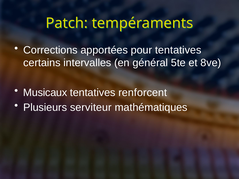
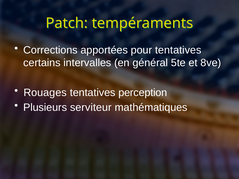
Musicaux: Musicaux -> Rouages
renforcent: renforcent -> perception
